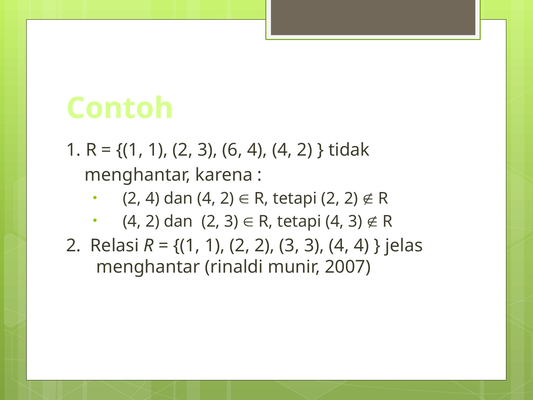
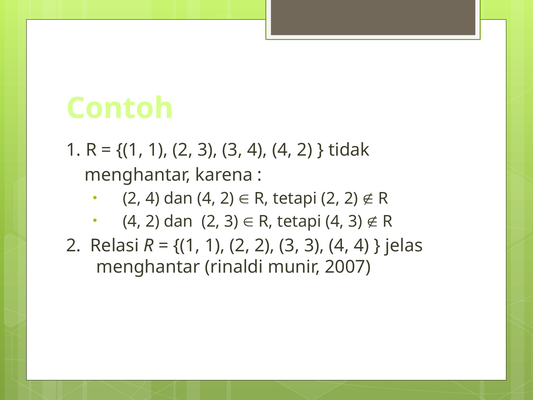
1 2 3 6: 6 -> 3
